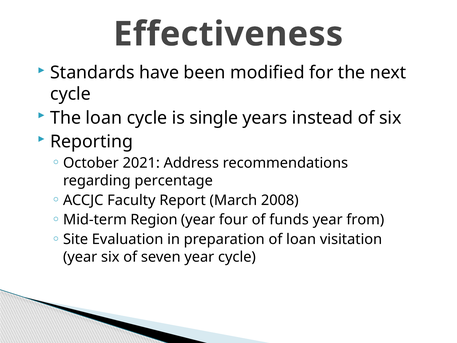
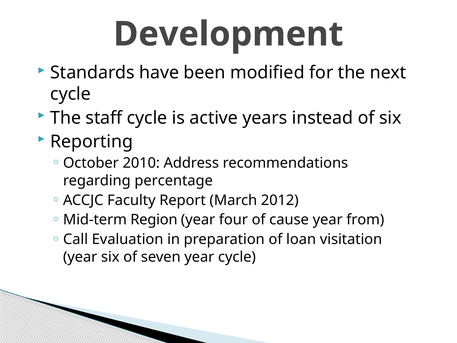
Effectiveness: Effectiveness -> Development
The loan: loan -> staff
single: single -> active
2021: 2021 -> 2010
2008: 2008 -> 2012
funds: funds -> cause
Site: Site -> Call
